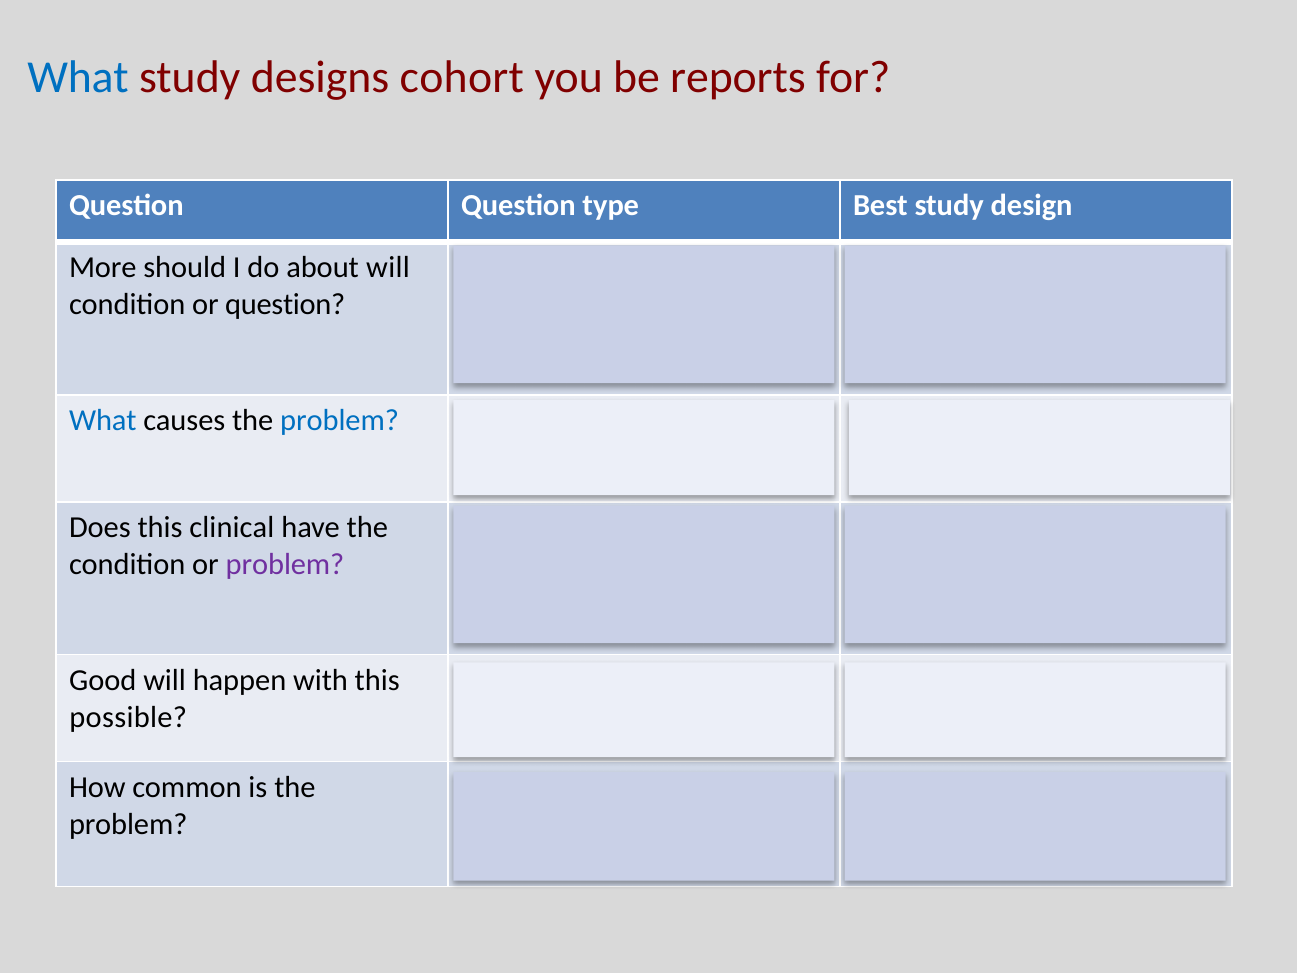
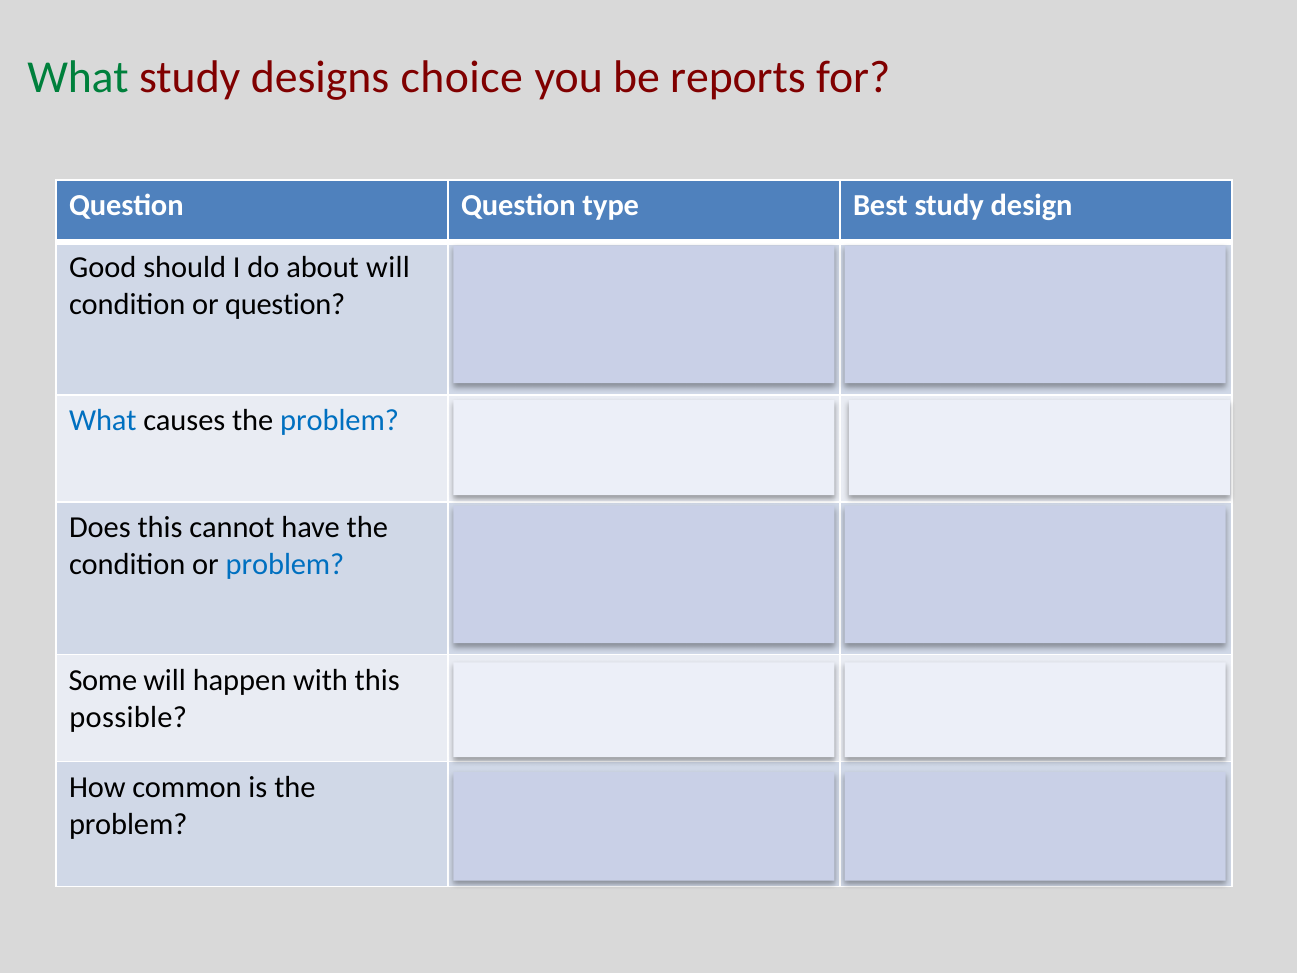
What at (78, 78) colour: blue -> green
designs cohort: cohort -> choice
More: More -> Good
clinical: clinical -> cannot
problem at (285, 565) colour: purple -> blue
Good: Good -> Some
